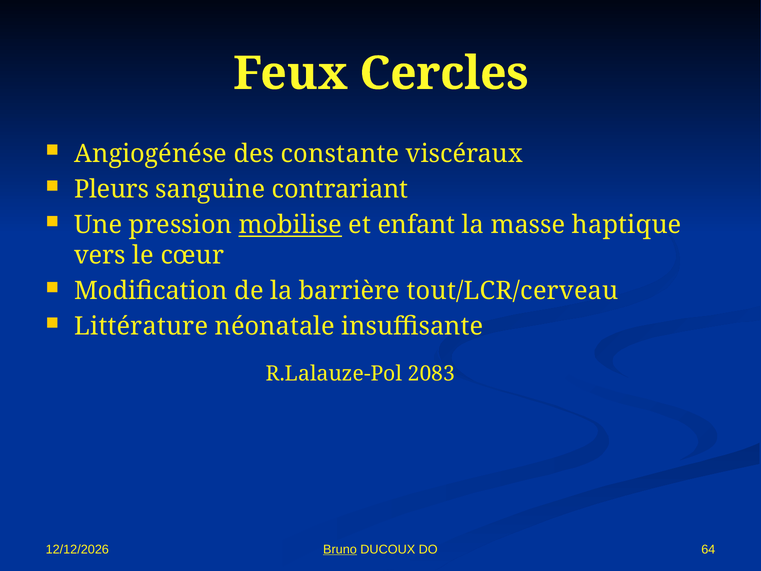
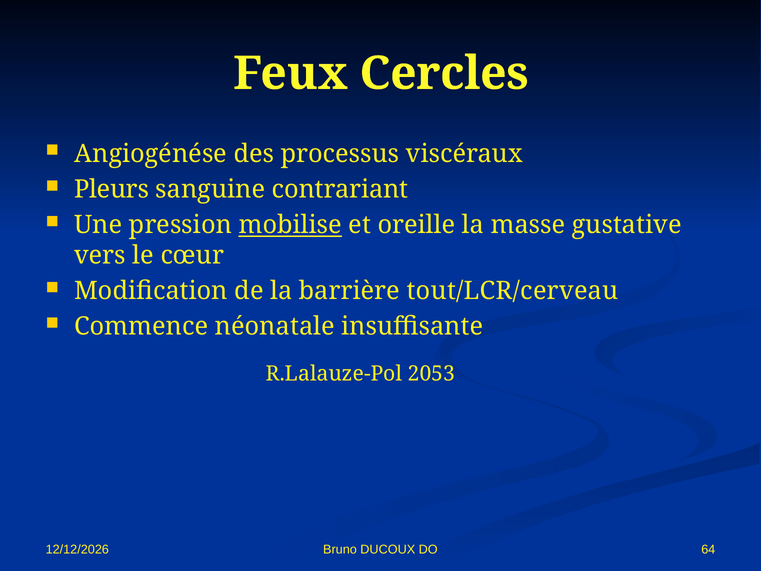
constante: constante -> processus
enfant: enfant -> oreille
haptique: haptique -> gustative
Littérature: Littérature -> Commence
2083: 2083 -> 2053
Bruno underline: present -> none
